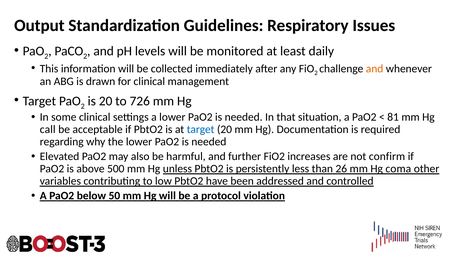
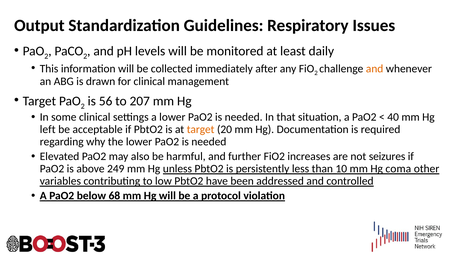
is 20: 20 -> 56
726: 726 -> 207
81: 81 -> 40
call: call -> left
target at (201, 129) colour: blue -> orange
confirm: confirm -> seizures
500: 500 -> 249
26: 26 -> 10
50: 50 -> 68
